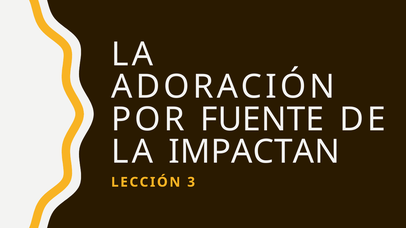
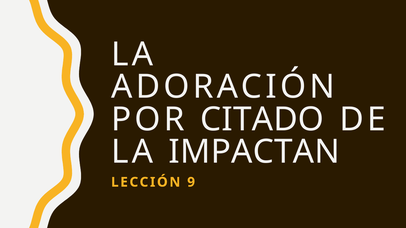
FUENTE: FUENTE -> CITADO
3: 3 -> 9
